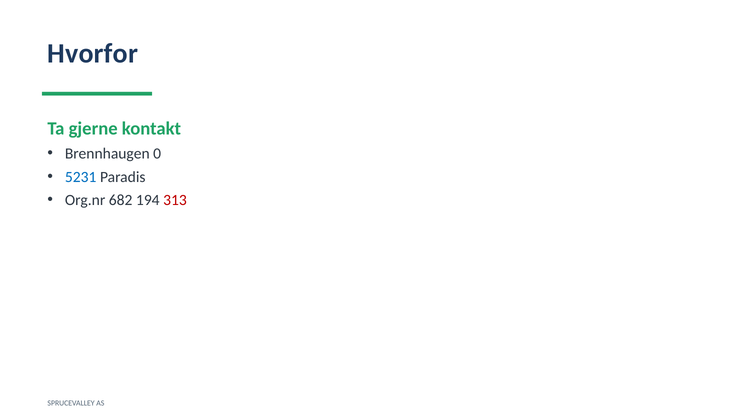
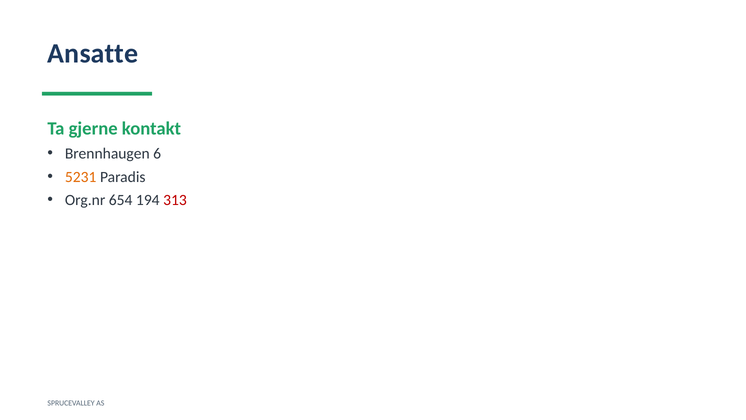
Hvorfor: Hvorfor -> Ansatte
0: 0 -> 6
5231 colour: blue -> orange
682: 682 -> 654
